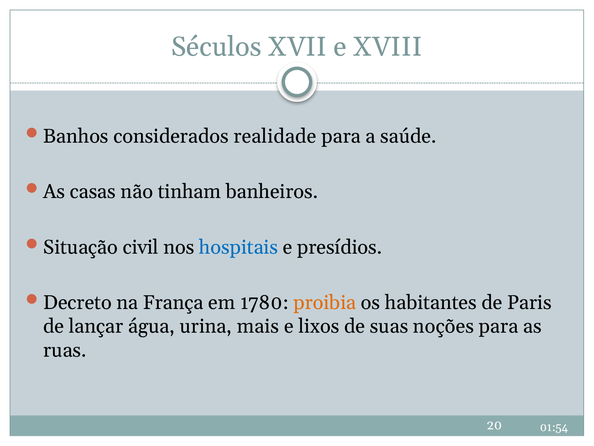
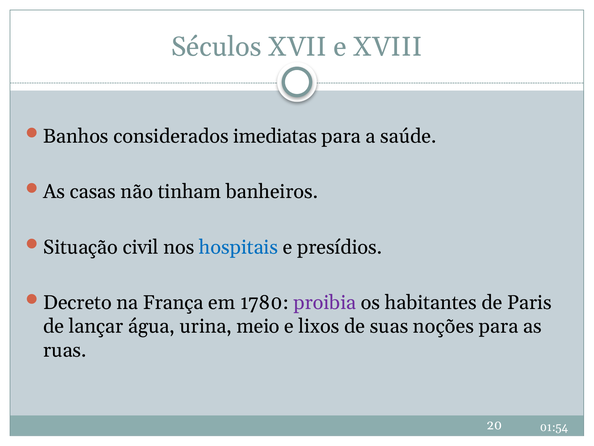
realidade: realidade -> imediatas
proibia colour: orange -> purple
mais: mais -> meio
